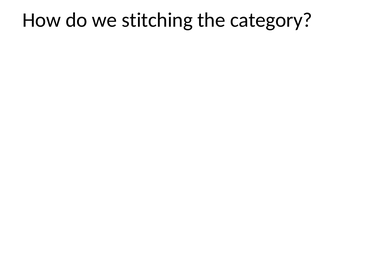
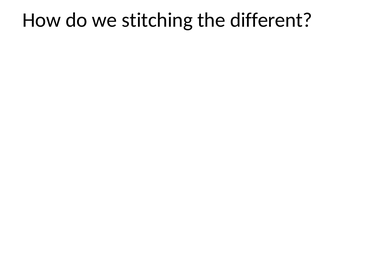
category: category -> different
